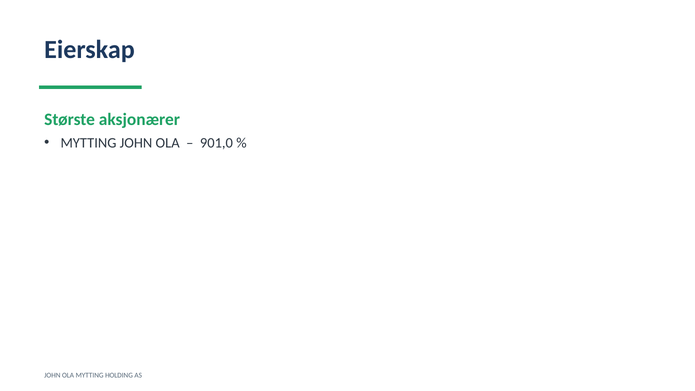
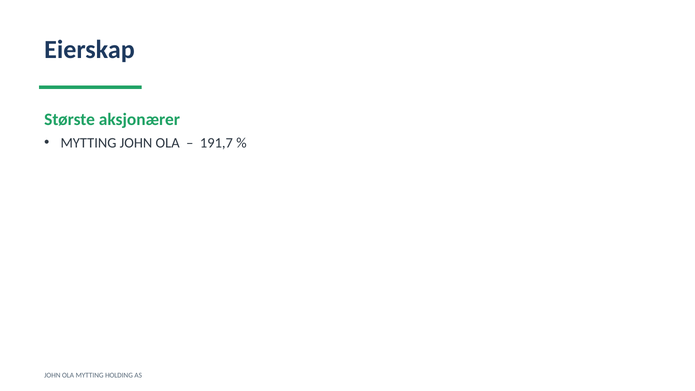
901,0: 901,0 -> 191,7
